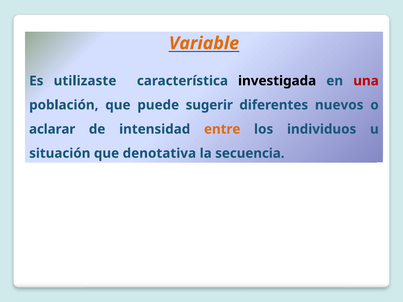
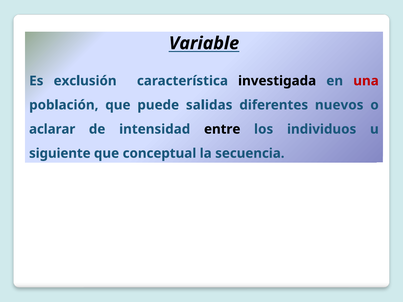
Variable colour: orange -> black
utilizaste: utilizaste -> exclusión
sugerir: sugerir -> salidas
entre colour: orange -> black
situación: situación -> siguiente
denotativa: denotativa -> conceptual
